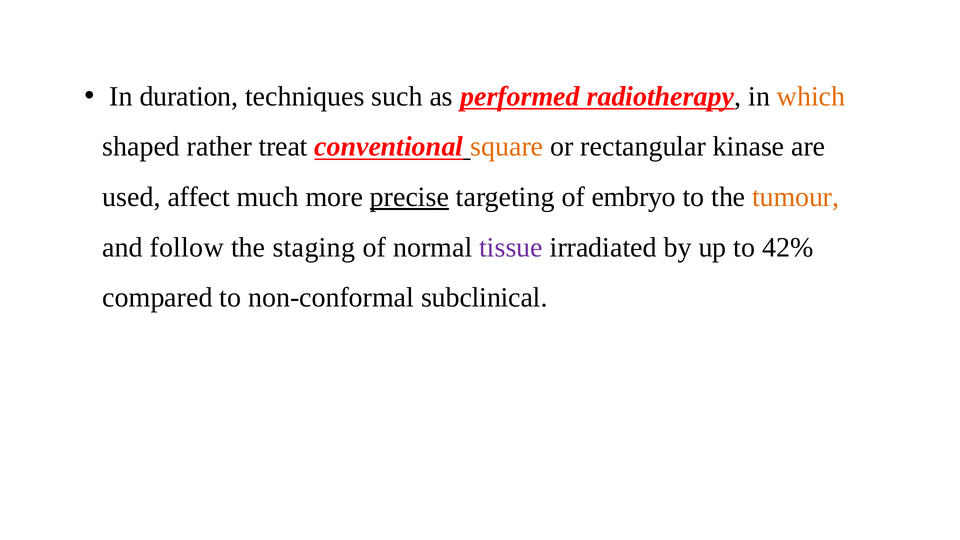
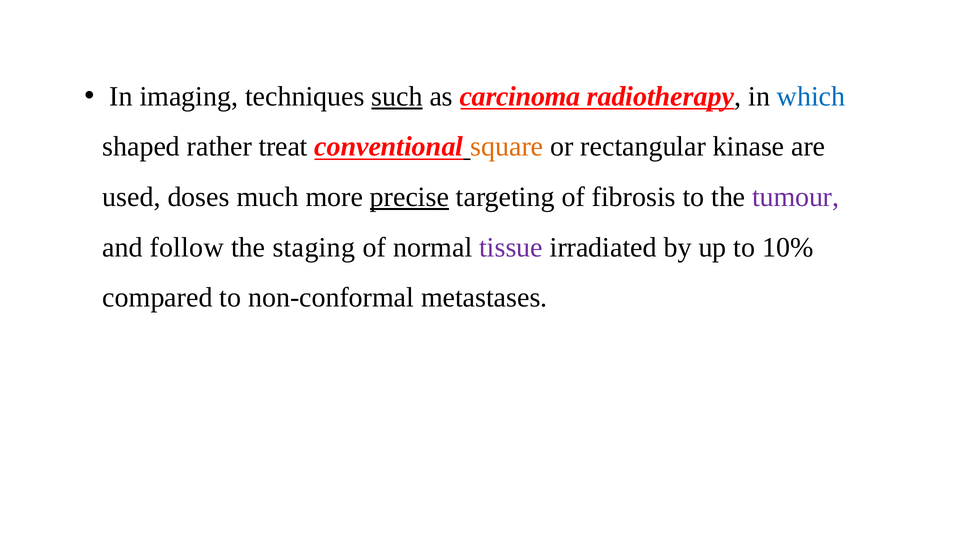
duration: duration -> imaging
such underline: none -> present
performed: performed -> carcinoma
which colour: orange -> blue
affect: affect -> doses
embryo: embryo -> fibrosis
tumour colour: orange -> purple
42%: 42% -> 10%
subclinical: subclinical -> metastases
